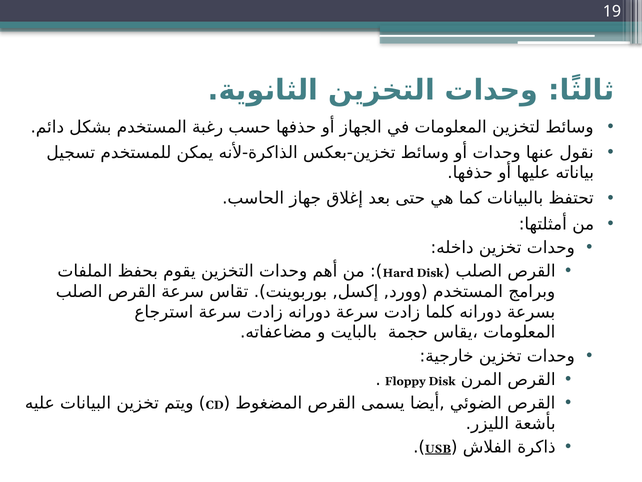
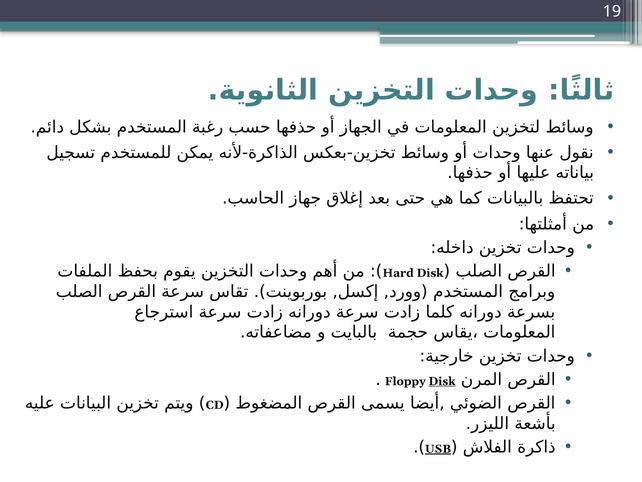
Disk at (442, 381) underline: none -> present
